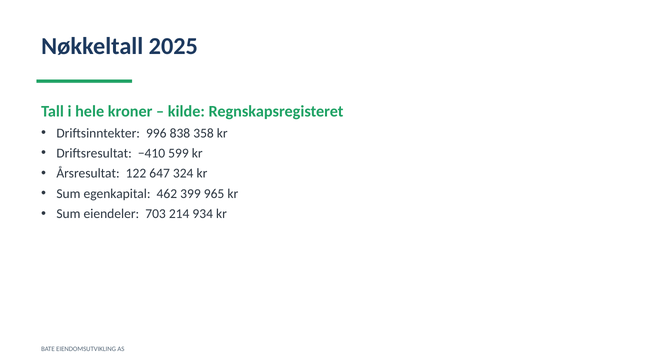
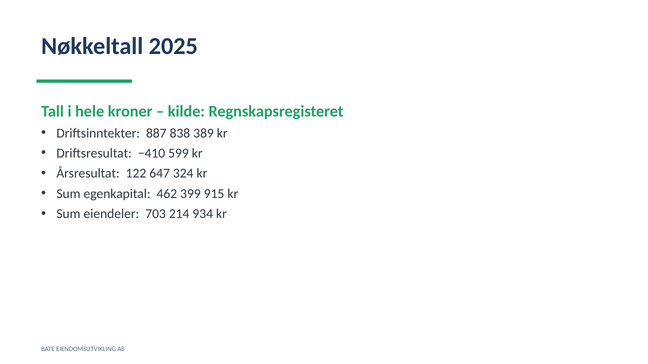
996: 996 -> 887
358: 358 -> 389
965: 965 -> 915
